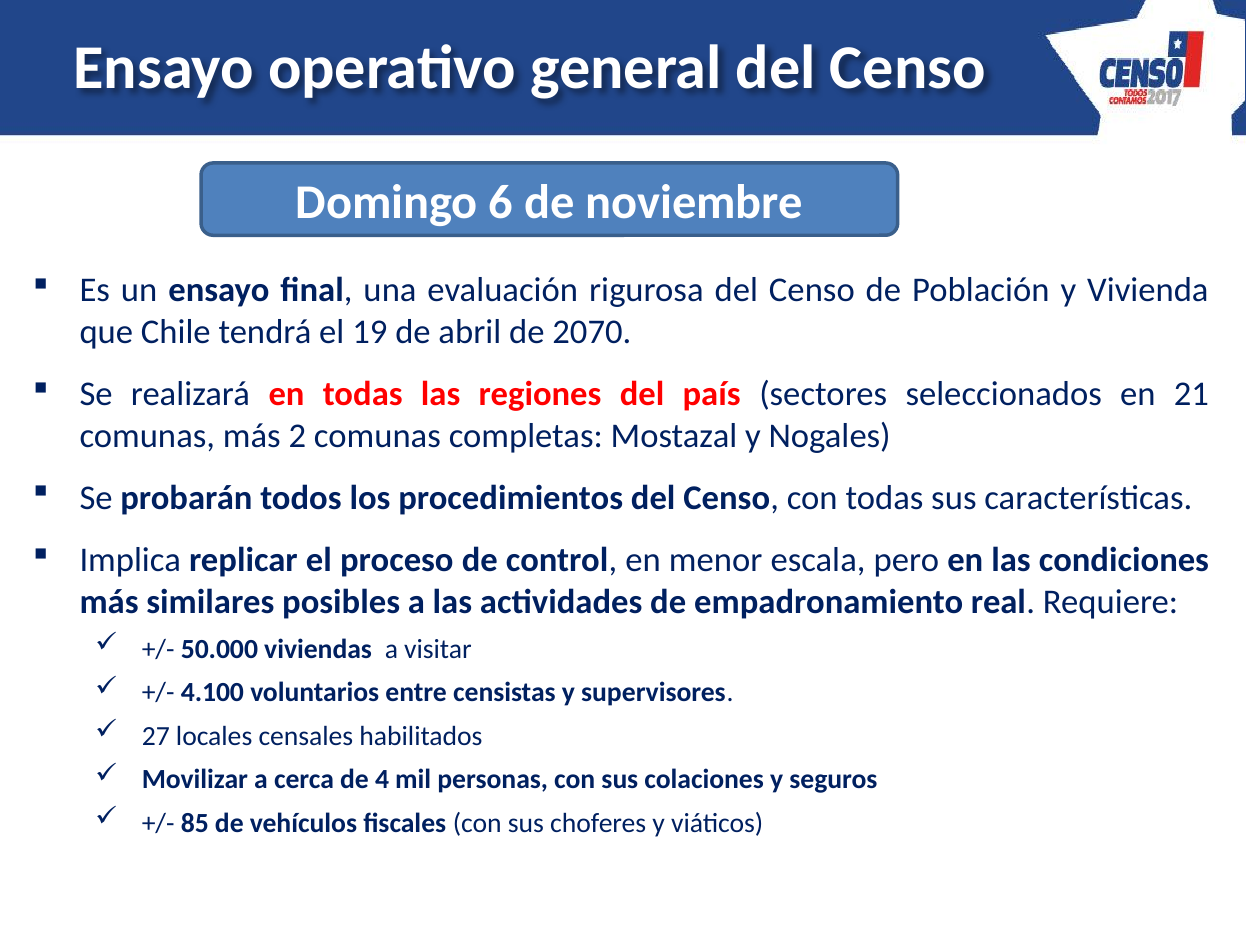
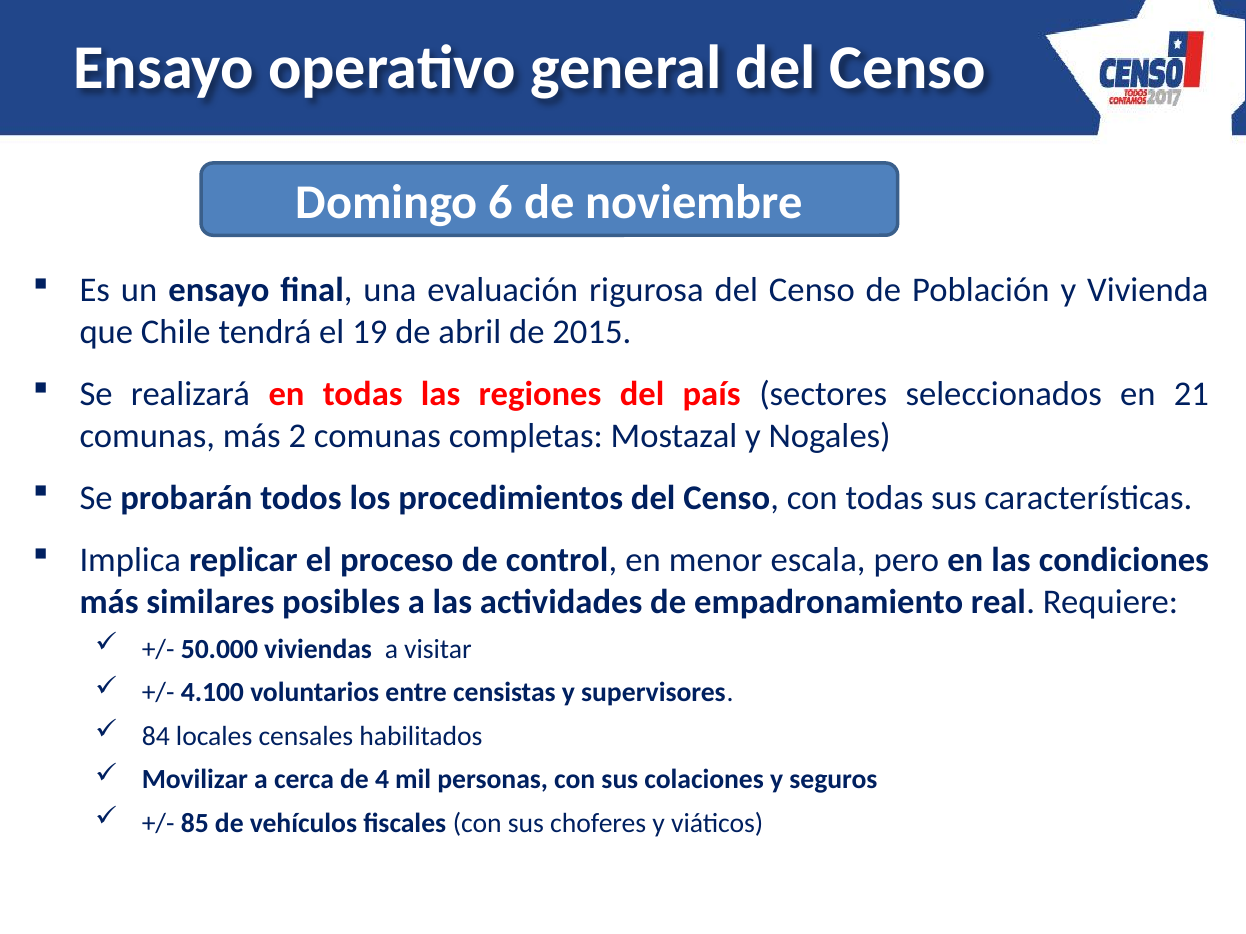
2070: 2070 -> 2015
27: 27 -> 84
